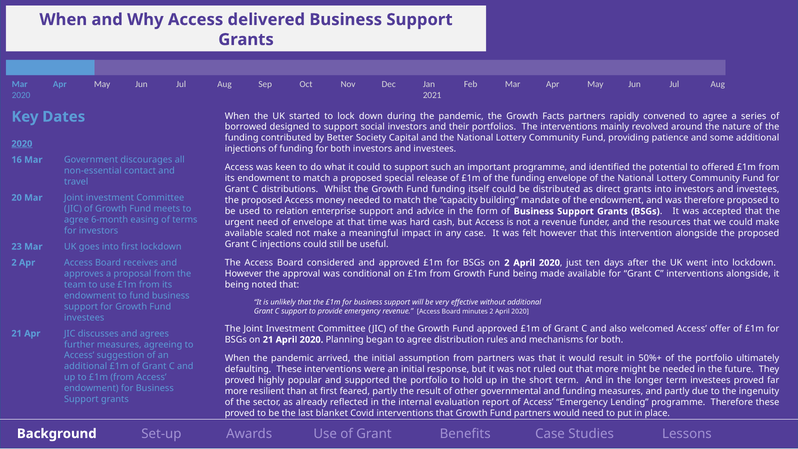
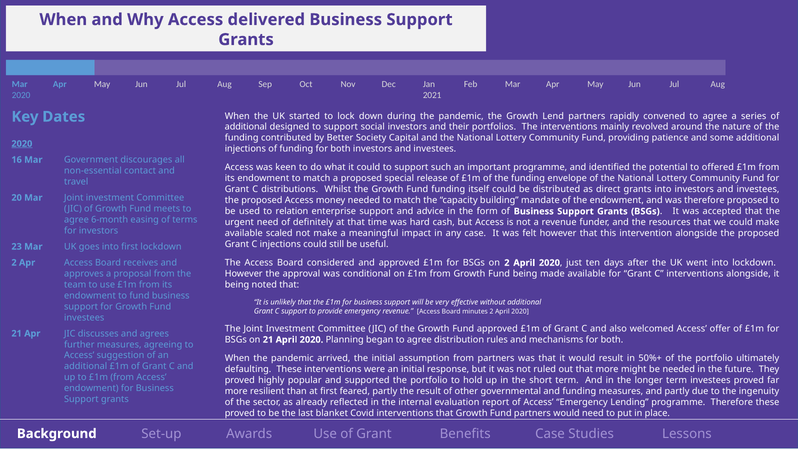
Facts: Facts -> Lend
borrowed at (246, 127): borrowed -> additional
of envelope: envelope -> definitely
